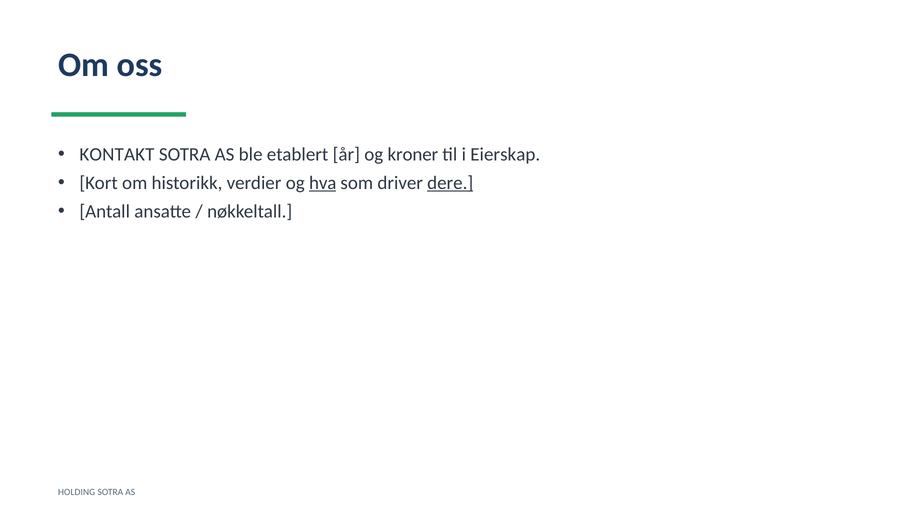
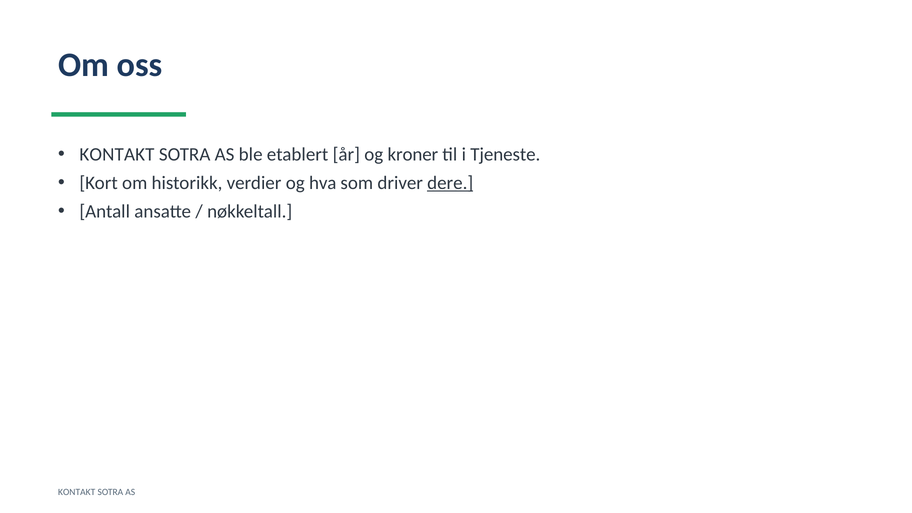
Eierskap: Eierskap -> Tjeneste
hva underline: present -> none
HOLDING at (77, 492): HOLDING -> KONTAKT
